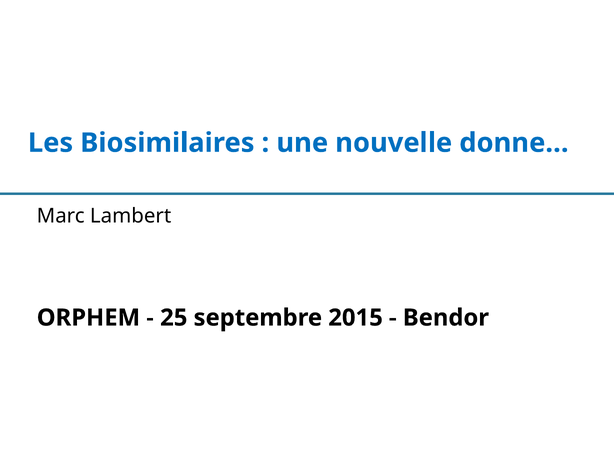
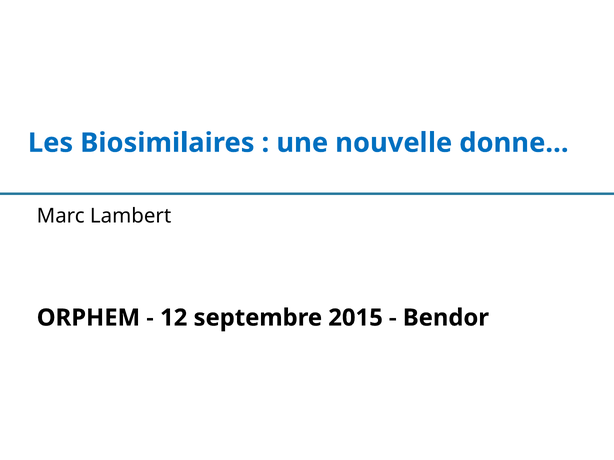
25: 25 -> 12
